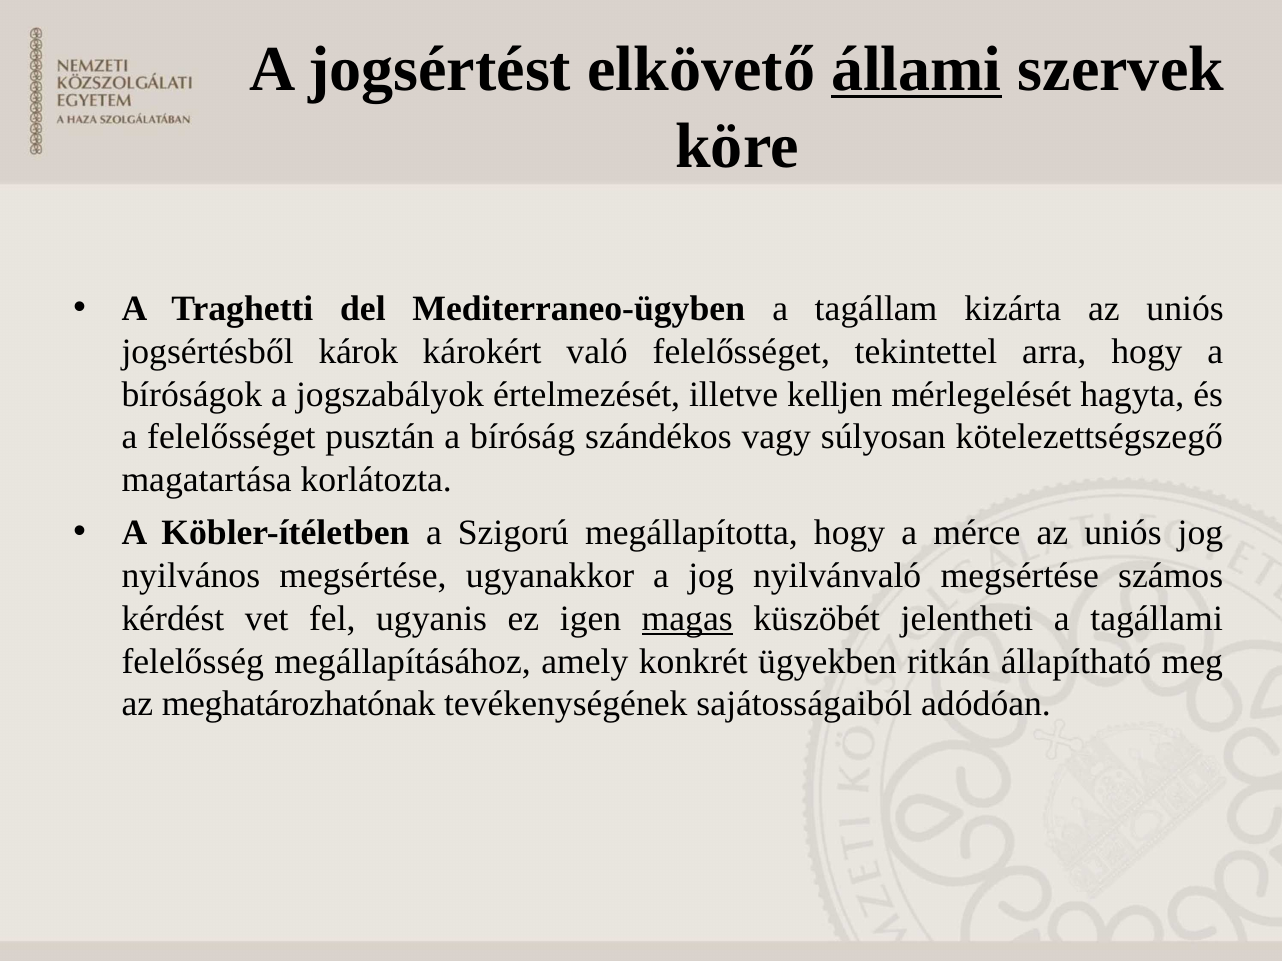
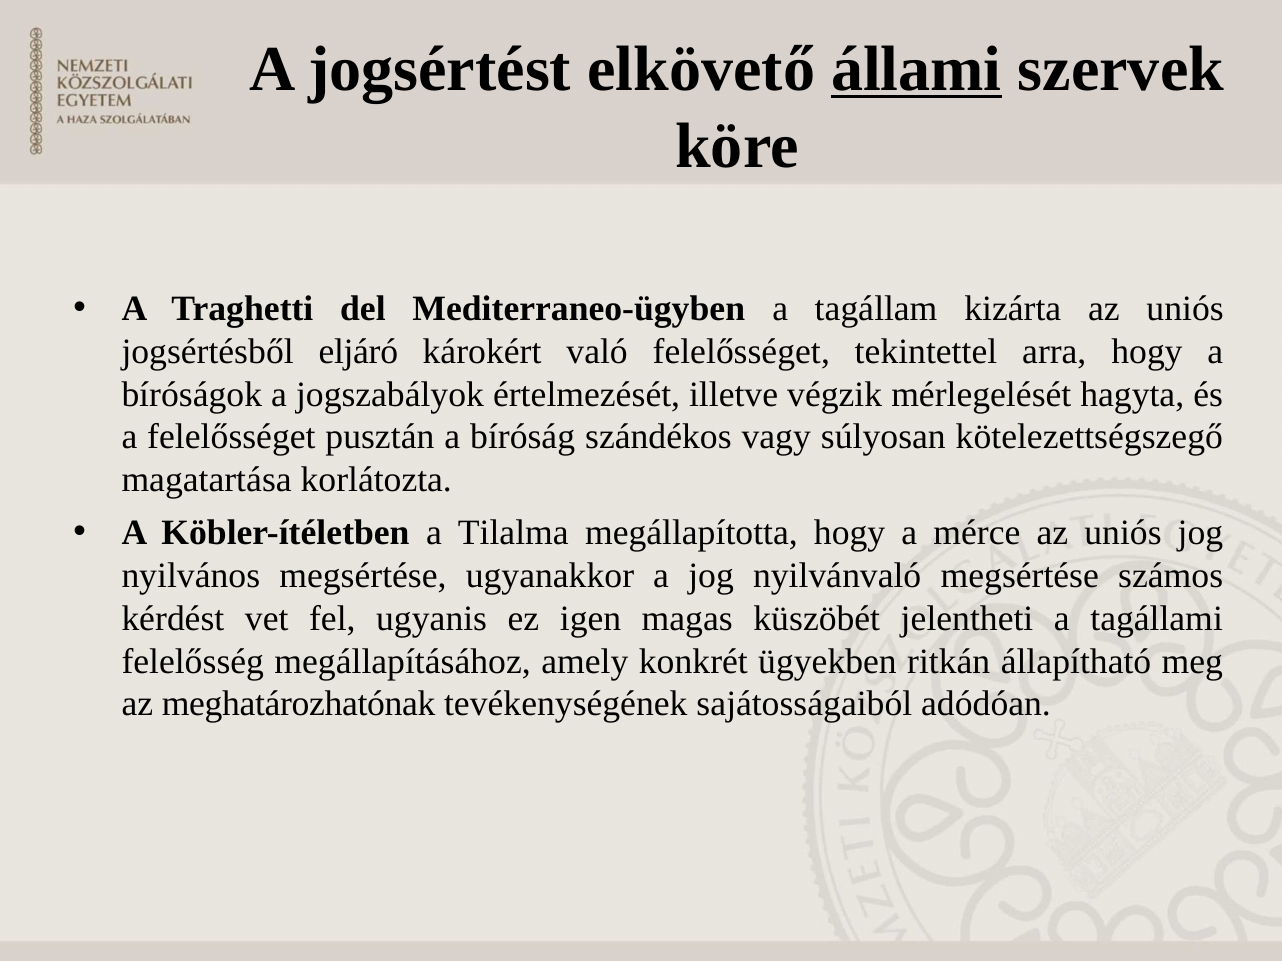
károk: károk -> eljáró
kelljen: kelljen -> végzik
Szigorú: Szigorú -> Tilalma
magas underline: present -> none
